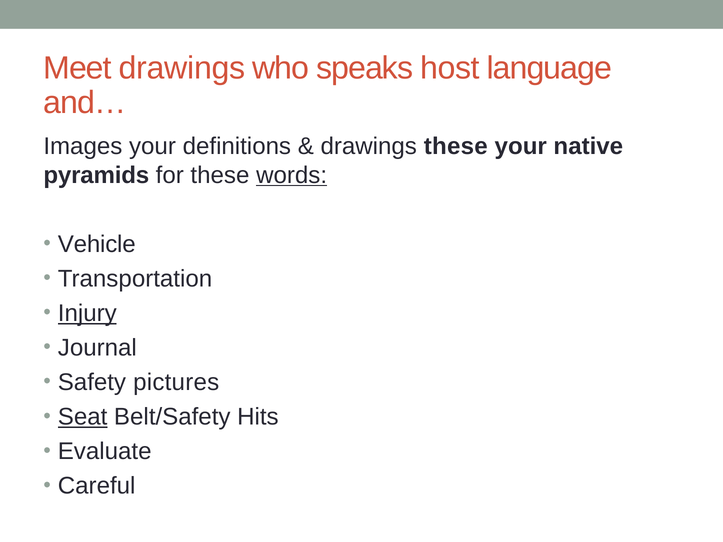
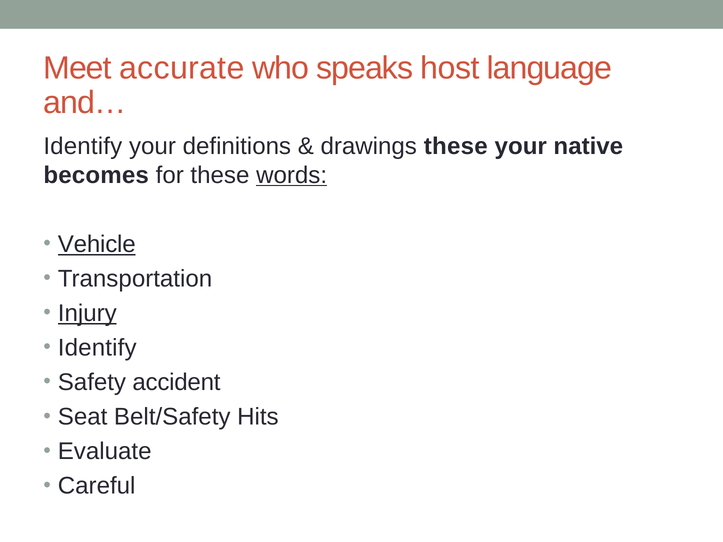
Meet drawings: drawings -> accurate
Images at (83, 146): Images -> Identify
pyramids: pyramids -> becomes
Vehicle underline: none -> present
Journal at (97, 348): Journal -> Identify
pictures: pictures -> accident
Seat underline: present -> none
